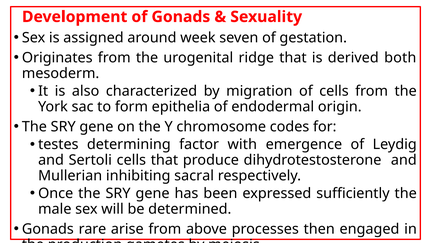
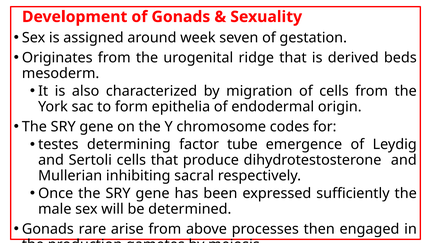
both: both -> beds
with: with -> tube
